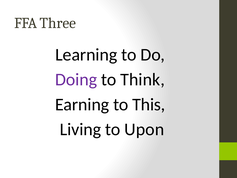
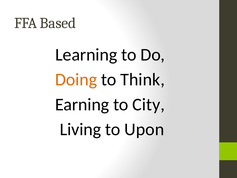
Three: Three -> Based
Doing colour: purple -> orange
This: This -> City
